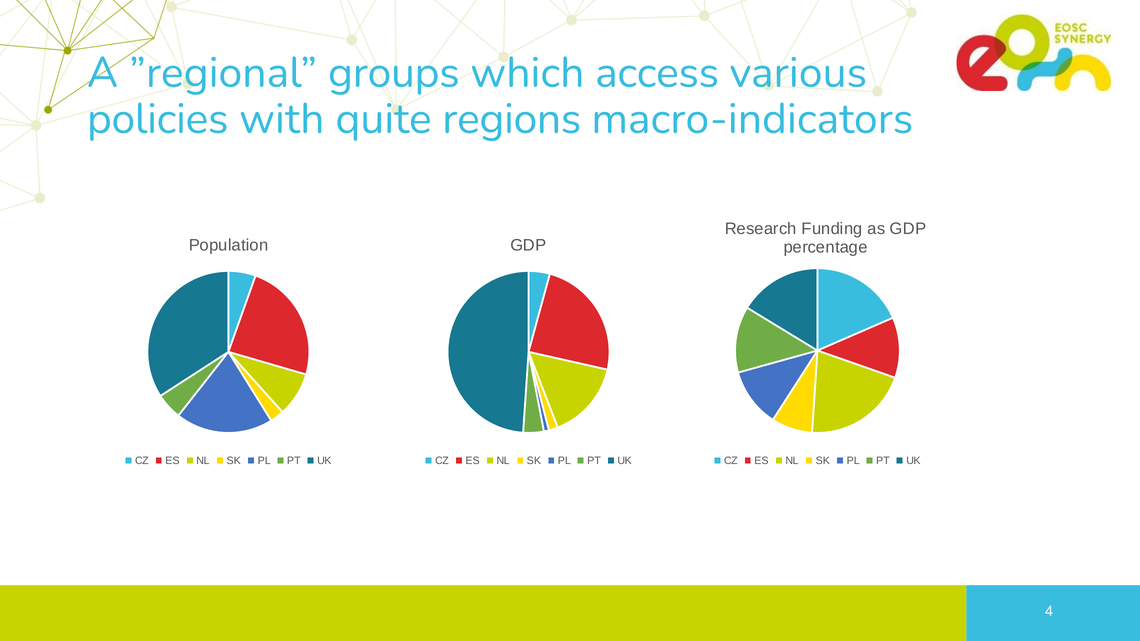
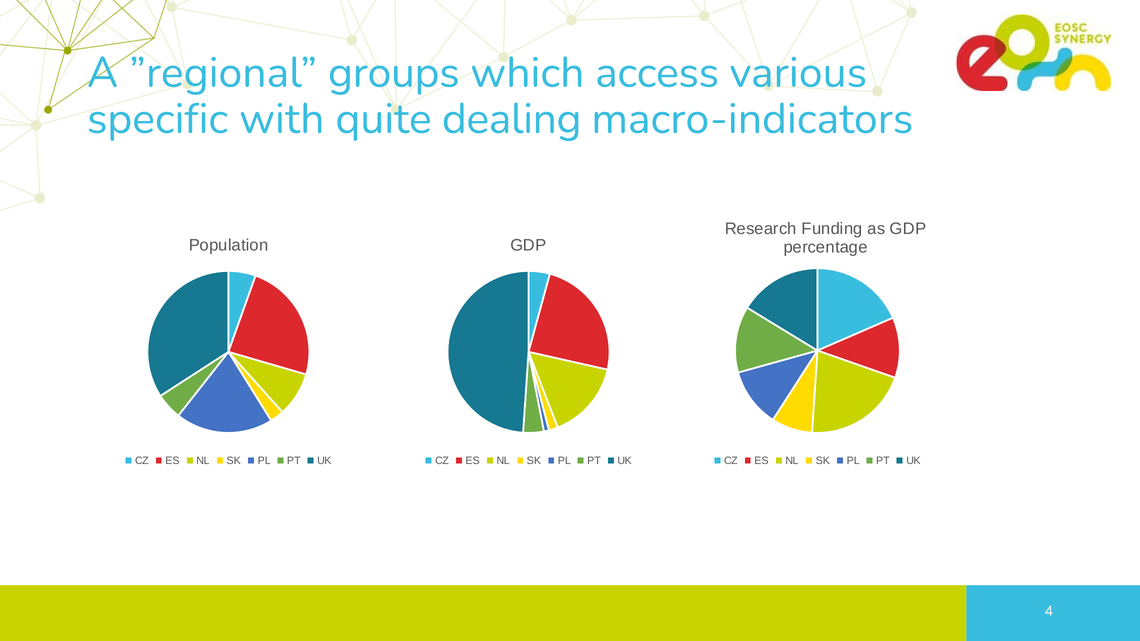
policies: policies -> specific
regions: regions -> dealing
